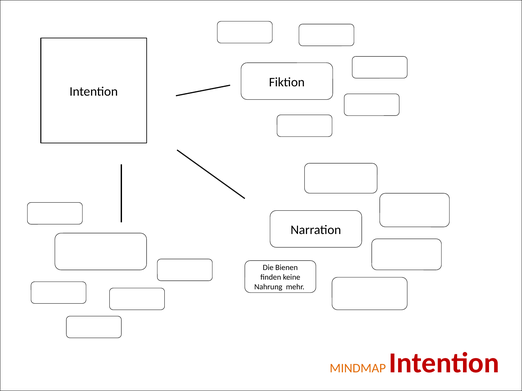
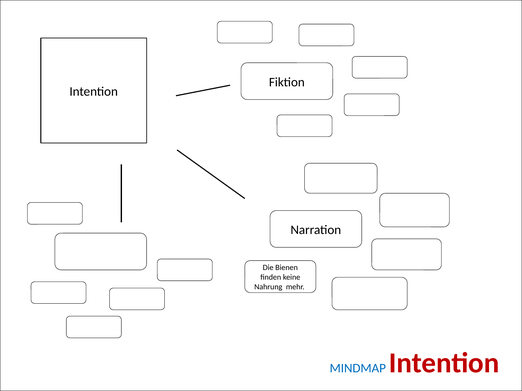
MINDMAP colour: orange -> blue
